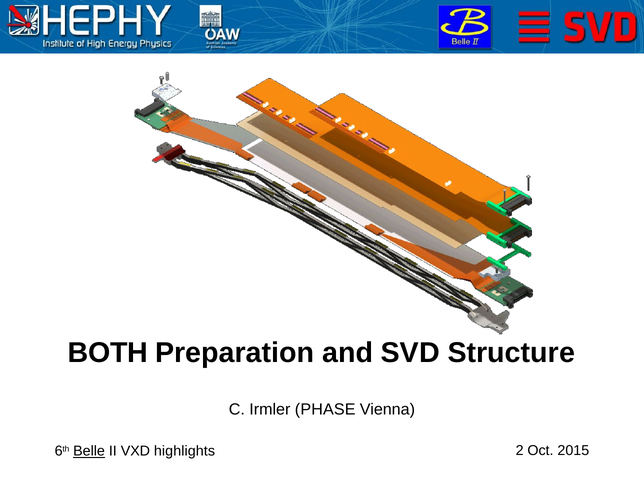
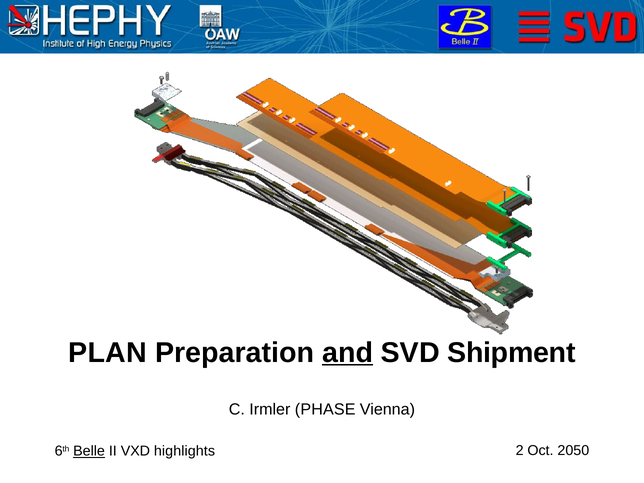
BOTH: BOTH -> PLAN
and underline: none -> present
Structure: Structure -> Shipment
2015: 2015 -> 2050
